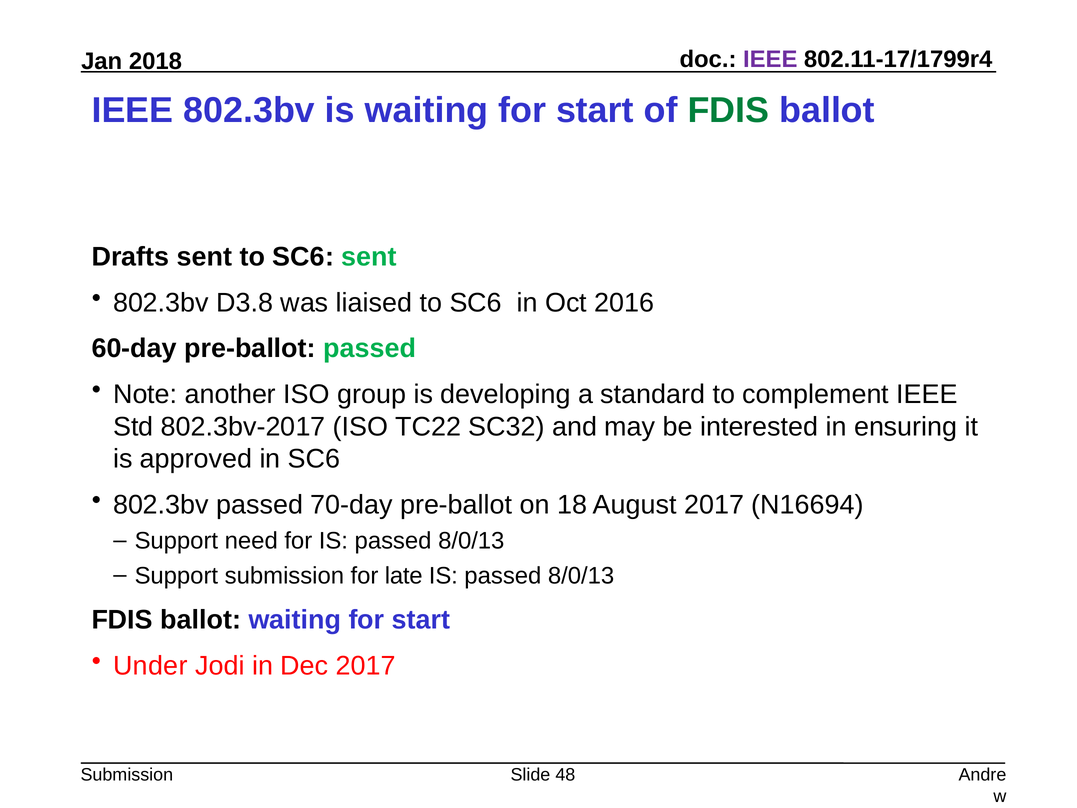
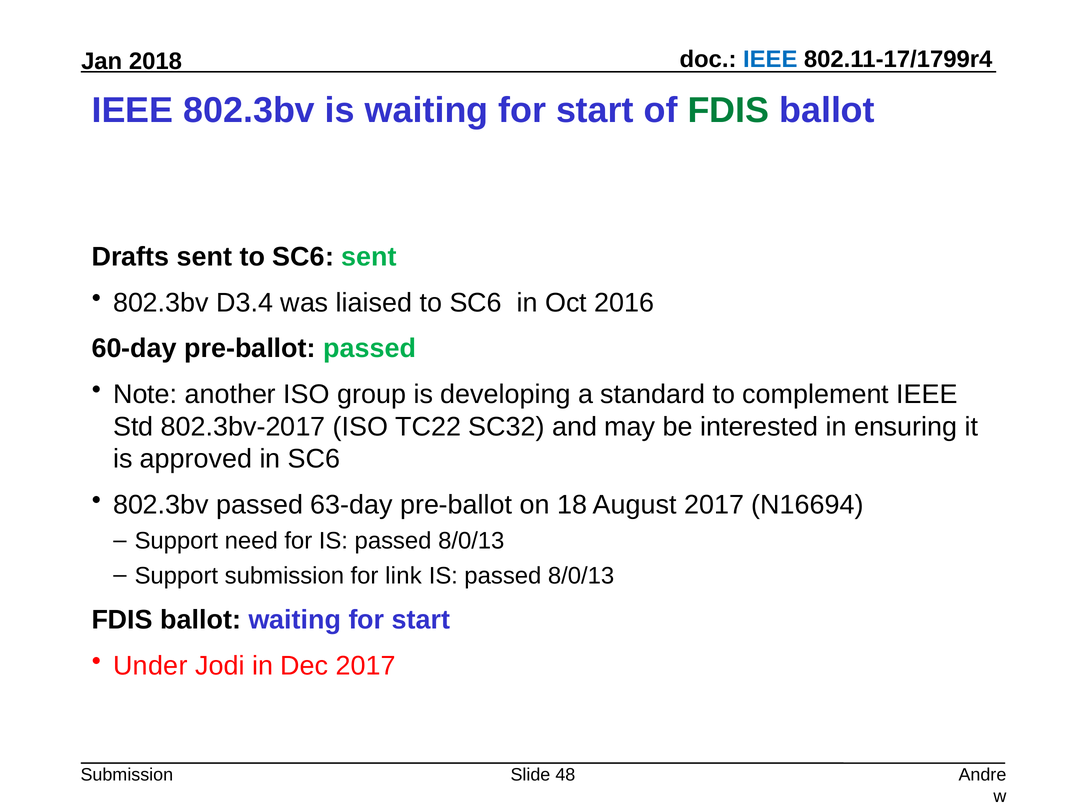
IEEE at (770, 59) colour: purple -> blue
D3.8: D3.8 -> D3.4
70-day: 70-day -> 63-day
late: late -> link
